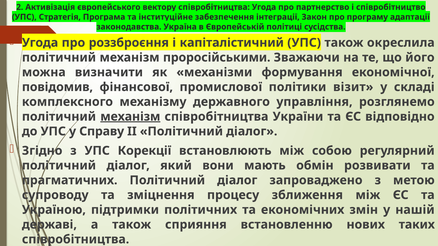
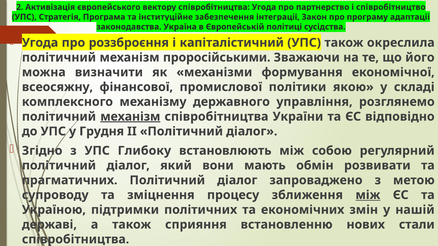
повідомив: повідомив -> всеосяжну
візит: візит -> якою
Справу: Справу -> Грудня
Корекції: Корекції -> Глибоку
між at (368, 195) underline: none -> present
таких: таких -> стали
